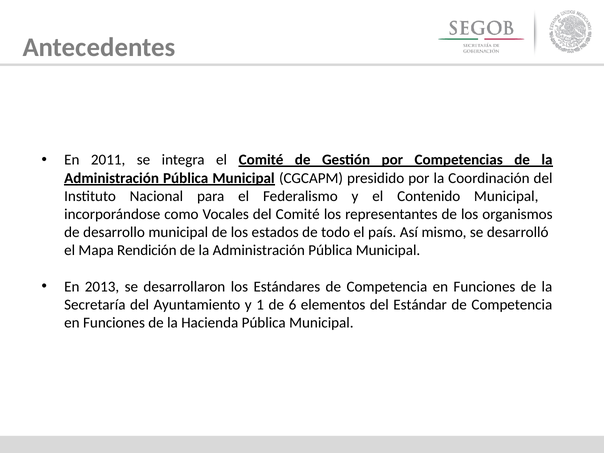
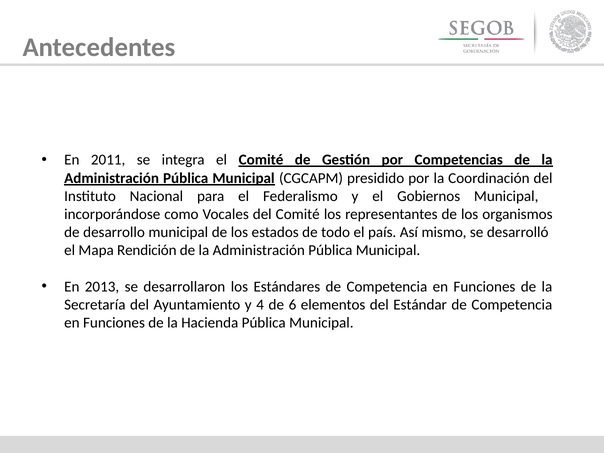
Contenido: Contenido -> Gobiernos
1: 1 -> 4
